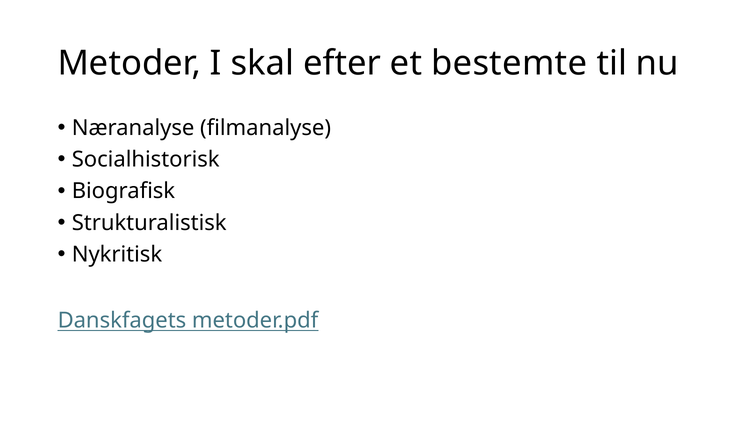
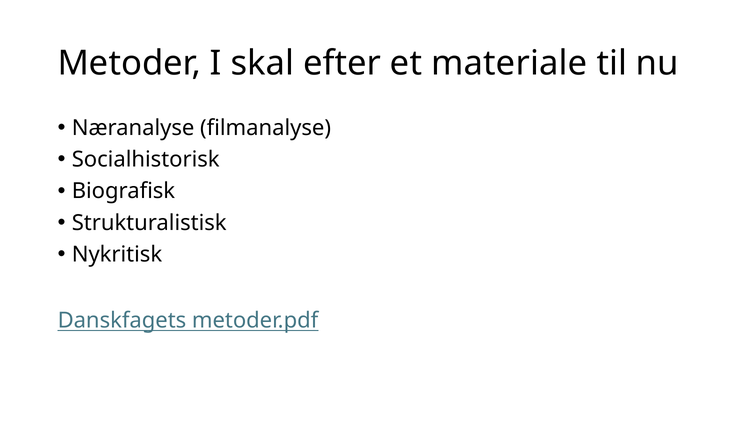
bestemte: bestemte -> materiale
